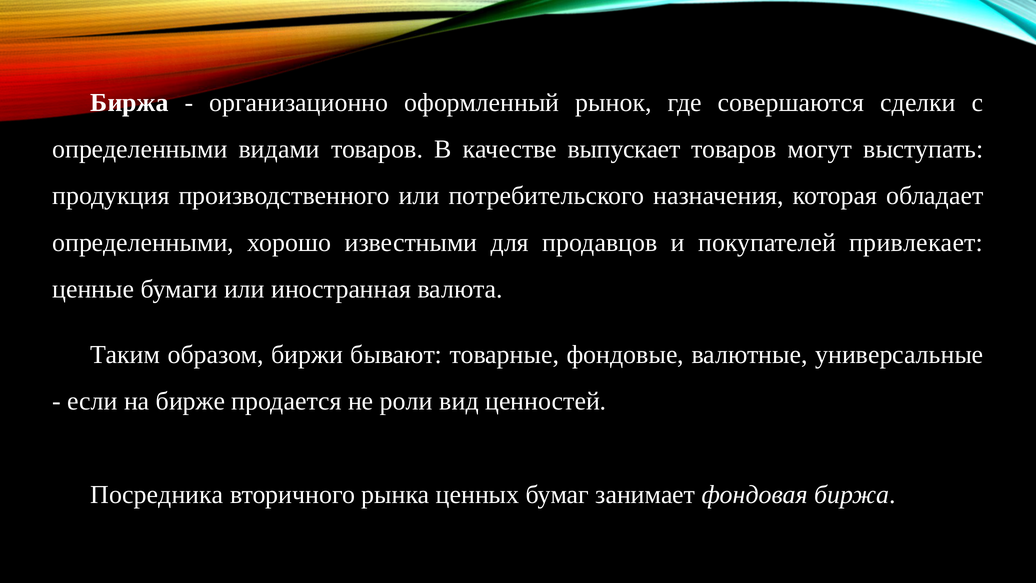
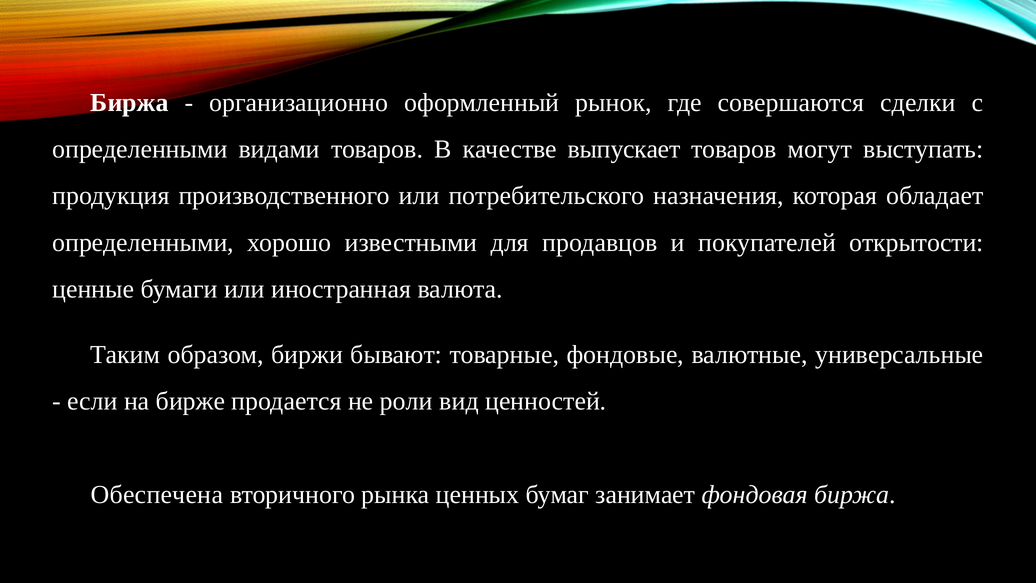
привлекает: привлекает -> открытости
Посредника: Посредника -> Обеспечена
